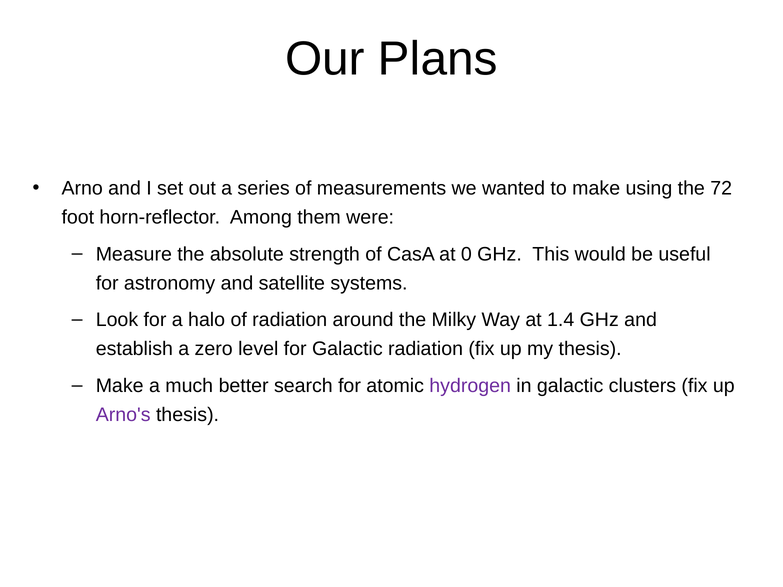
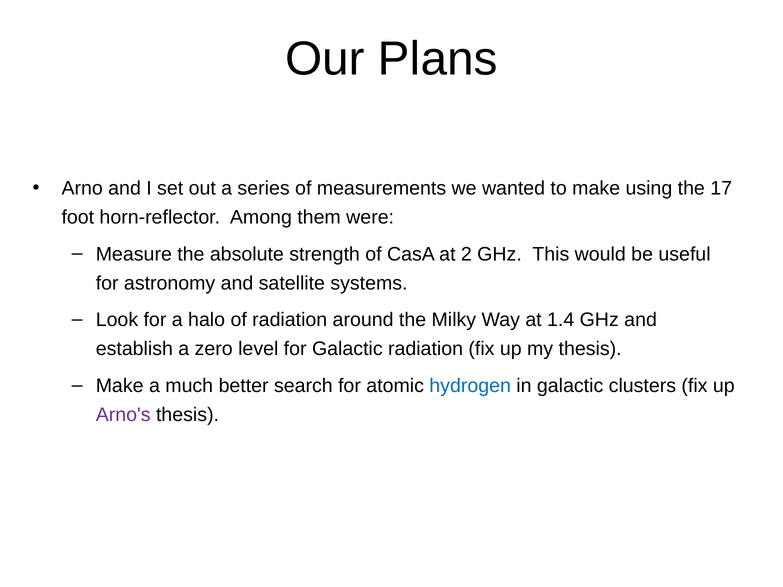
72: 72 -> 17
0: 0 -> 2
hydrogen colour: purple -> blue
